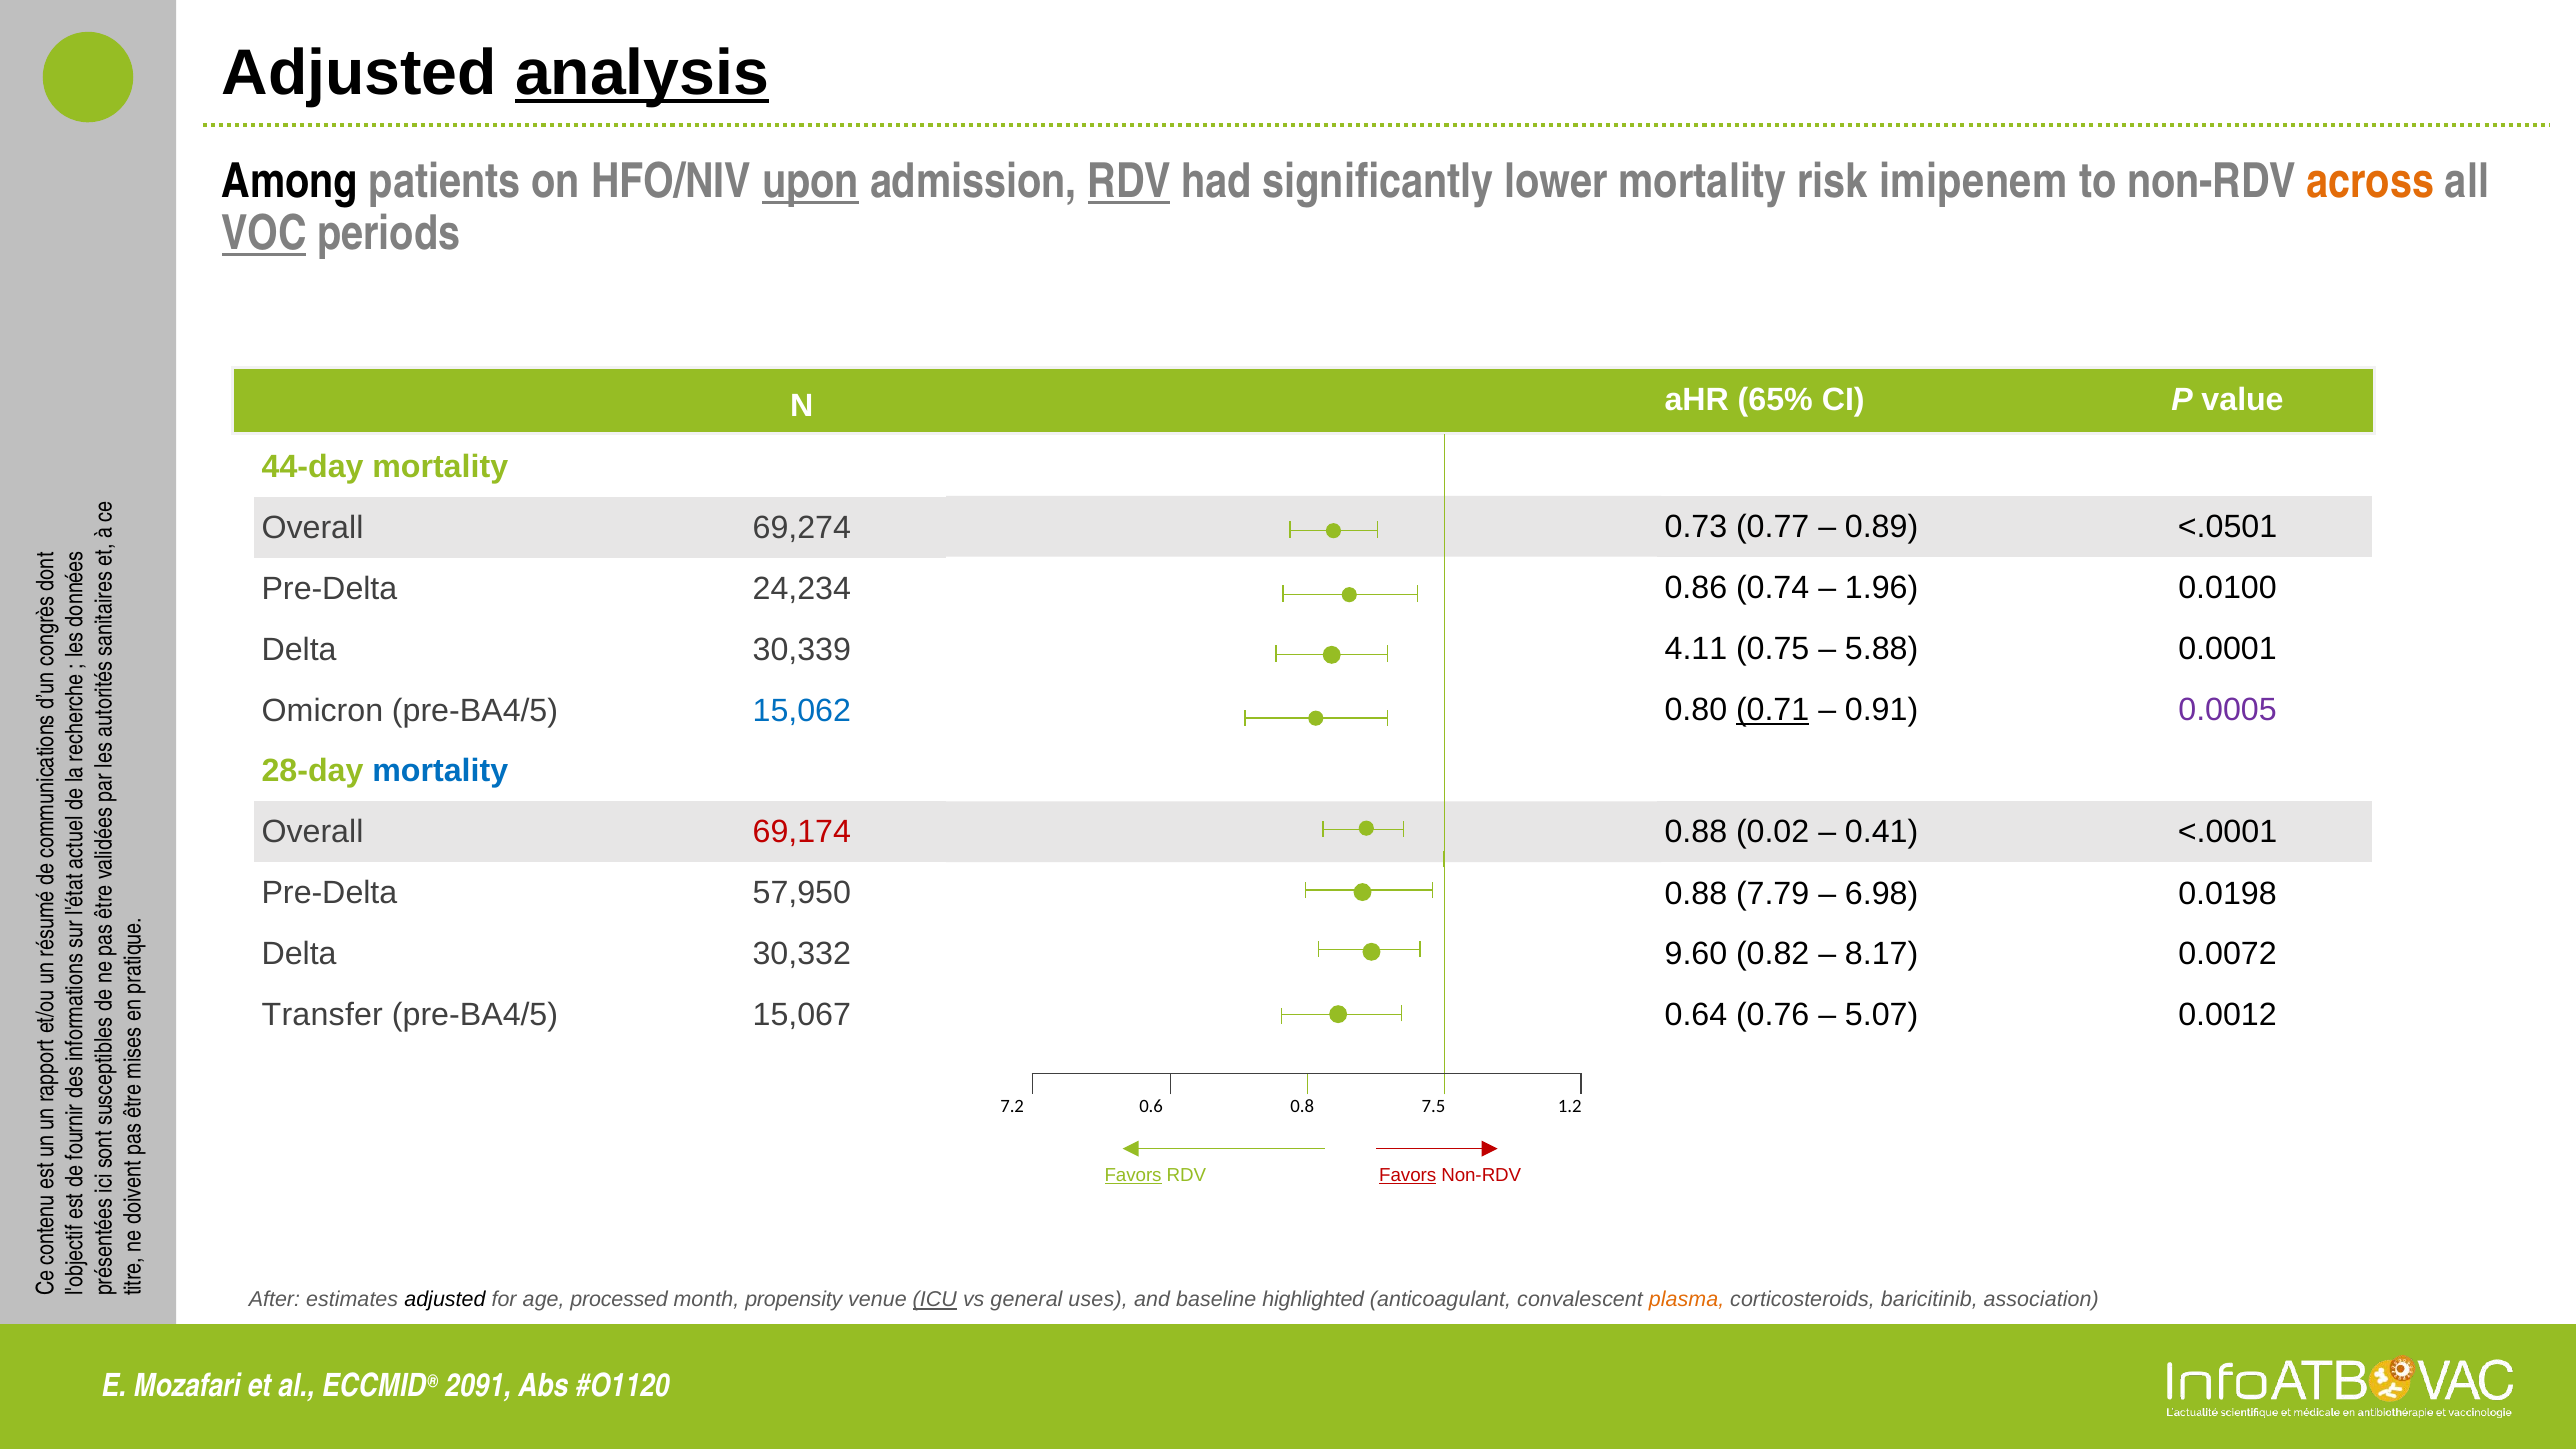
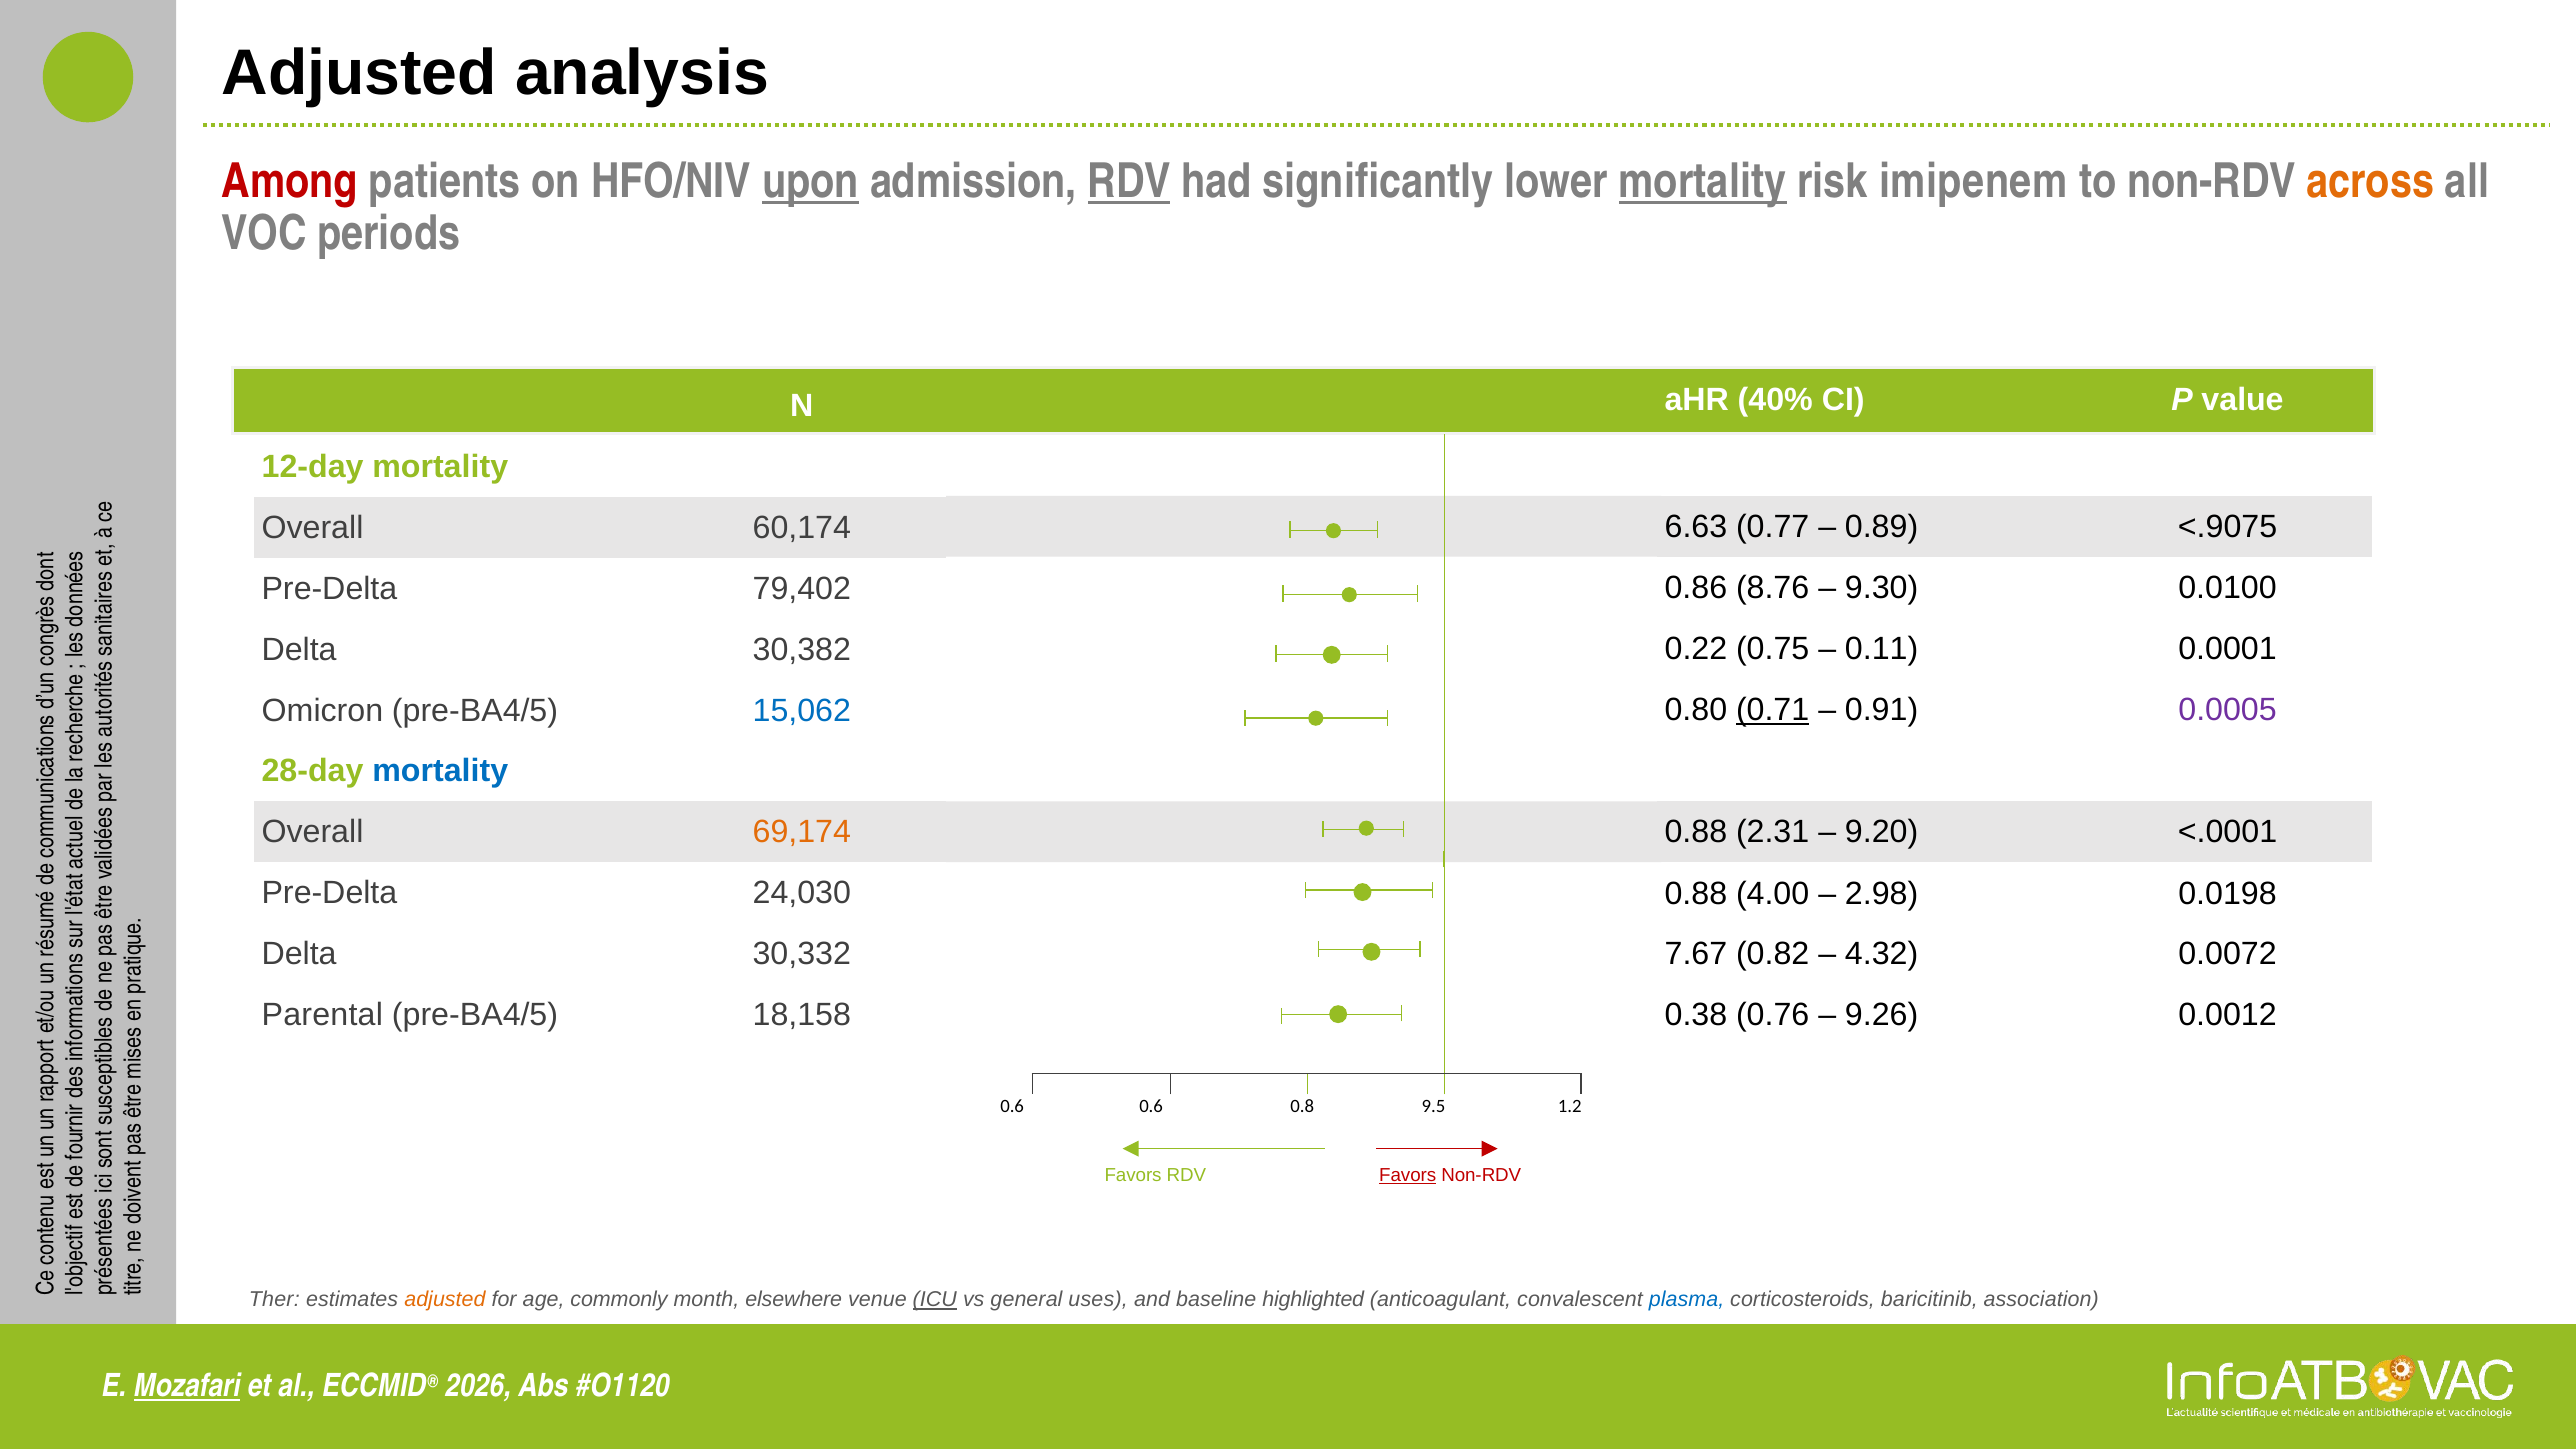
analysis underline: present -> none
Among colour: black -> red
mortality at (1703, 182) underline: none -> present
VOC underline: present -> none
65%: 65% -> 40%
44-day: 44-day -> 12-day
0.73: 0.73 -> 6.63
<.0501: <.0501 -> <.9075
69,274: 69,274 -> 60,174
0.74: 0.74 -> 8.76
1.96: 1.96 -> 9.30
24,234: 24,234 -> 79,402
4.11: 4.11 -> 0.22
5.88: 5.88 -> 0.11
30,339: 30,339 -> 30,382
69,174 colour: red -> orange
0.02: 0.02 -> 2.31
0.41: 0.41 -> 9.20
57,950: 57,950 -> 24,030
7.79: 7.79 -> 4.00
6.98: 6.98 -> 2.98
9.60: 9.60 -> 7.67
8.17: 8.17 -> 4.32
Transfer: Transfer -> Parental
15,067: 15,067 -> 18,158
0.64: 0.64 -> 0.38
5.07: 5.07 -> 9.26
7.2 at (1012, 1106): 7.2 -> 0.6
7.5: 7.5 -> 9.5
Favors at (1133, 1175) underline: present -> none
After: After -> Ther
adjusted at (445, 1300) colour: black -> orange
processed: processed -> commonly
propensity: propensity -> elsewhere
plasma colour: orange -> blue
Mozafari underline: none -> present
2091: 2091 -> 2026
